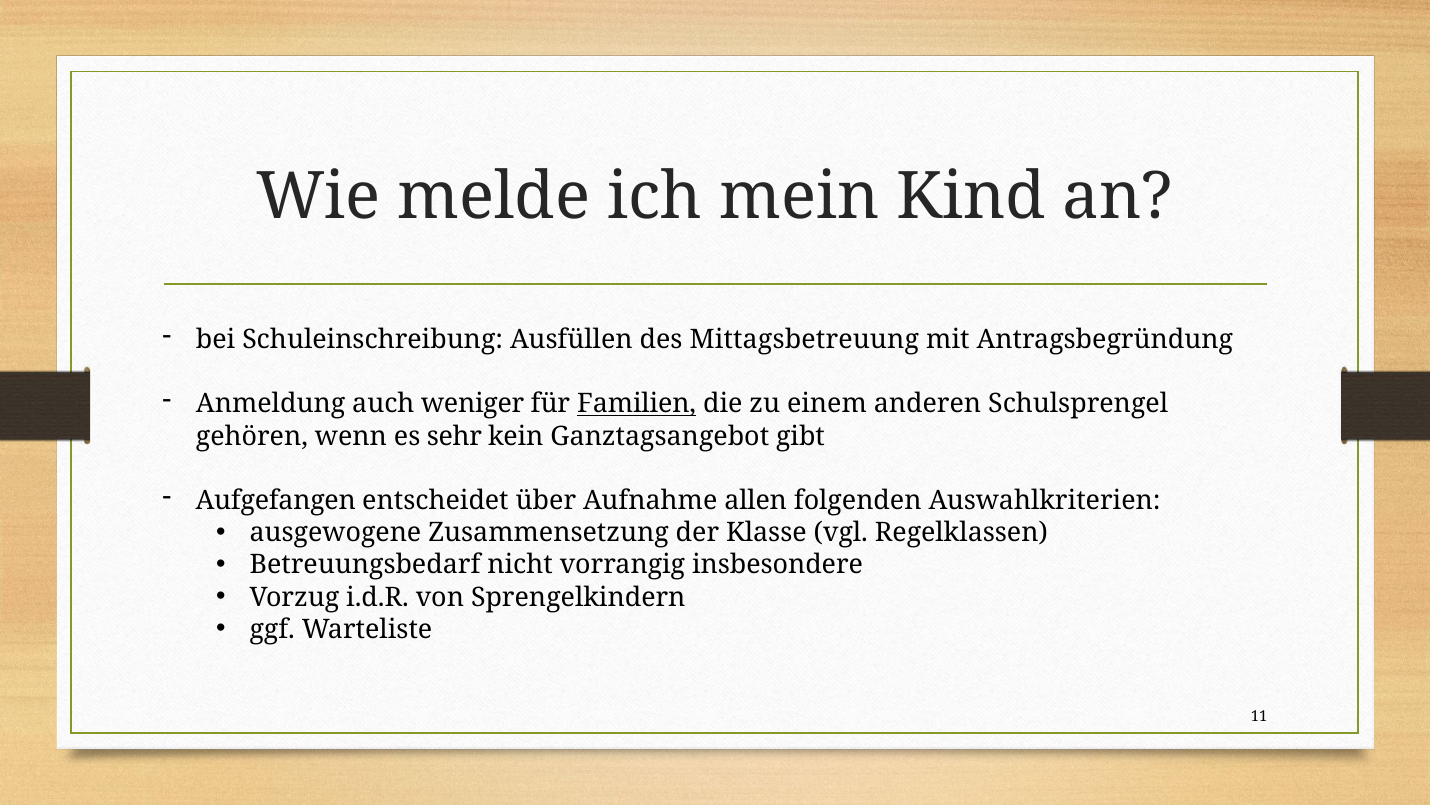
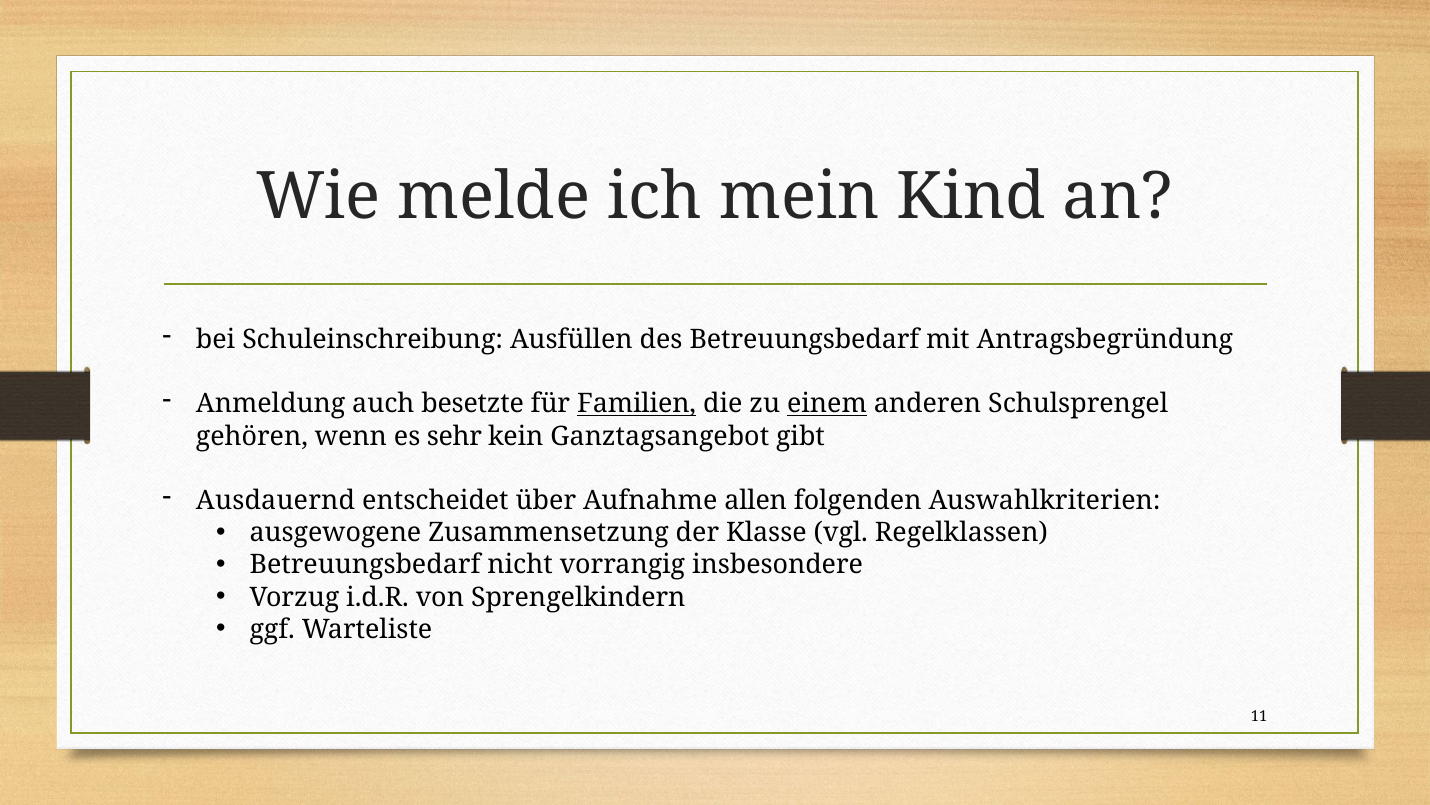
des Mittagsbetreuung: Mittagsbetreuung -> Betreuungsbedarf
weniger: weniger -> besetzte
einem underline: none -> present
Aufgefangen: Aufgefangen -> Ausdauernd
